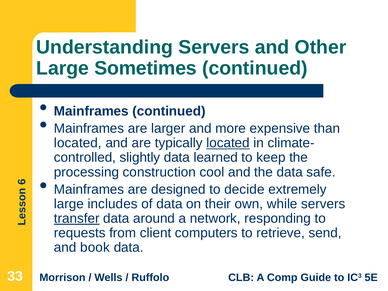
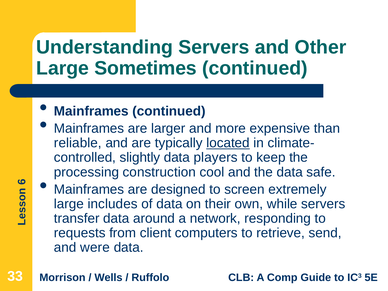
located at (78, 143): located -> reliable
learned: learned -> players
decide: decide -> screen
transfer underline: present -> none
book: book -> were
